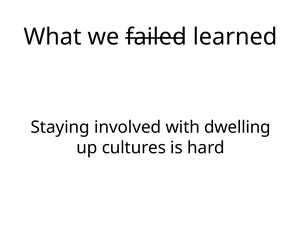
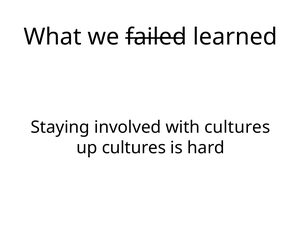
with dwelling: dwelling -> cultures
